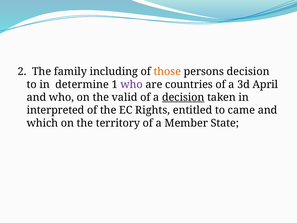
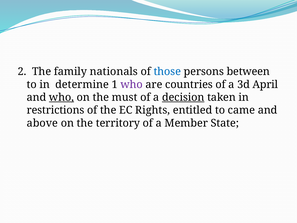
including: including -> nationals
those colour: orange -> blue
persons decision: decision -> between
who at (61, 97) underline: none -> present
valid: valid -> must
interpreted: interpreted -> restrictions
which: which -> above
